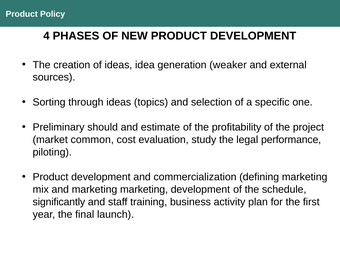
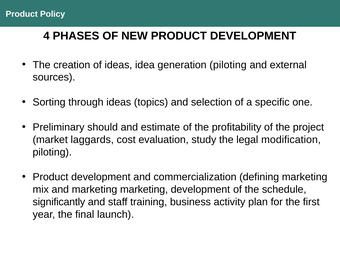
generation weaker: weaker -> piloting
common: common -> laggards
performance: performance -> modification
